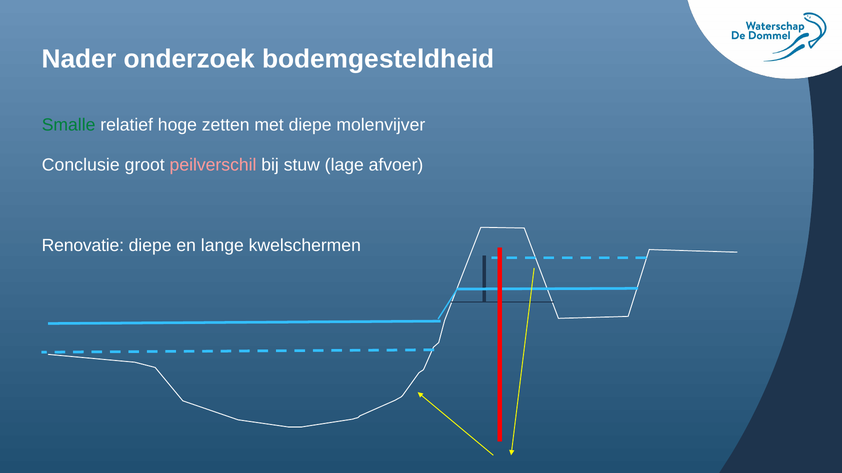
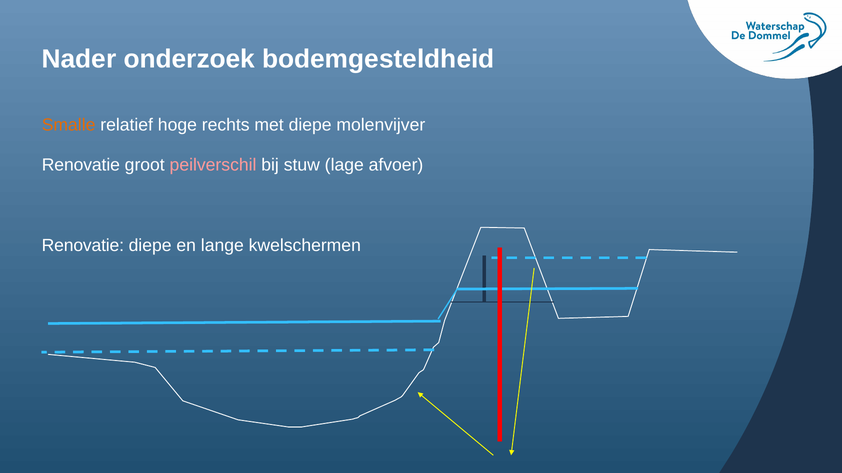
Smalle colour: green -> orange
zetten: zetten -> rechts
Conclusie at (81, 165): Conclusie -> Renovatie
